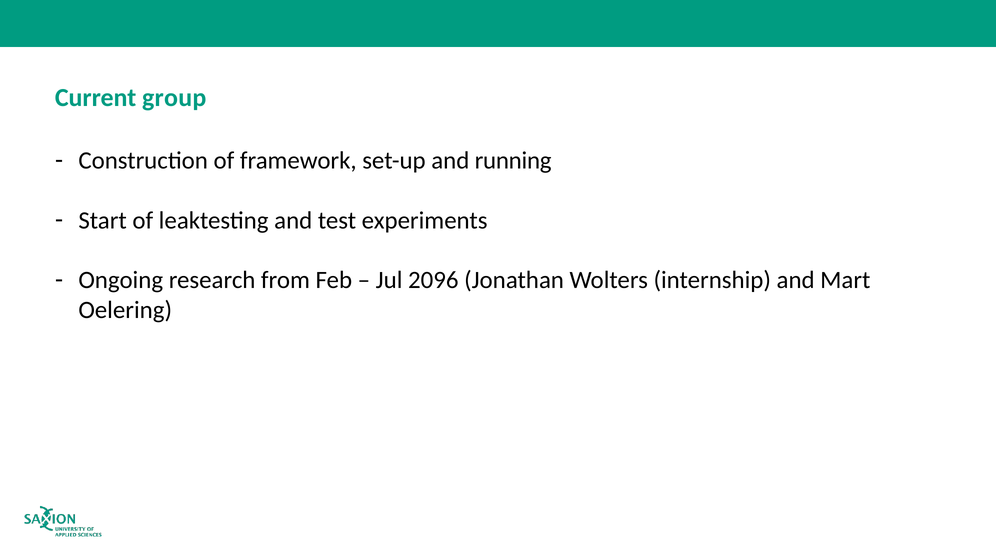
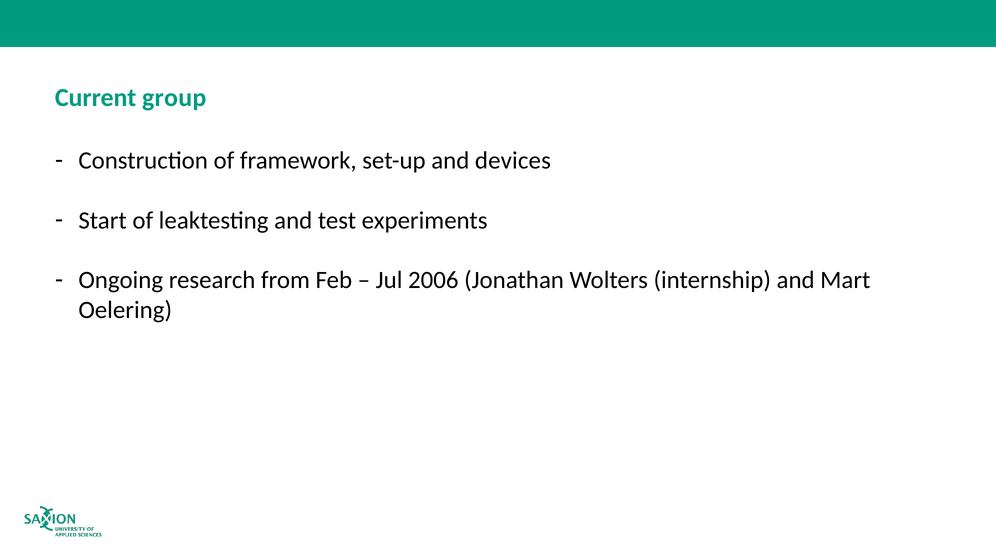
running: running -> devices
2096: 2096 -> 2006
